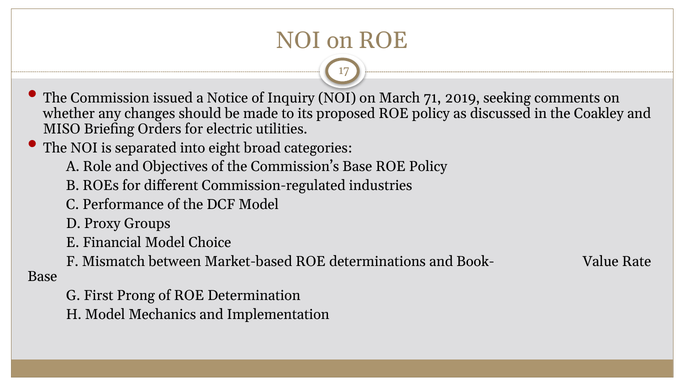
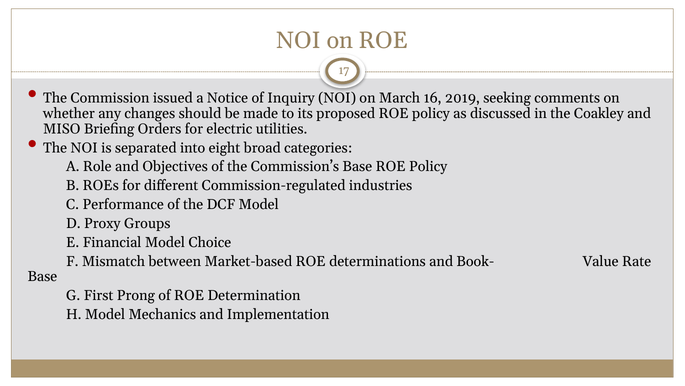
71: 71 -> 16
